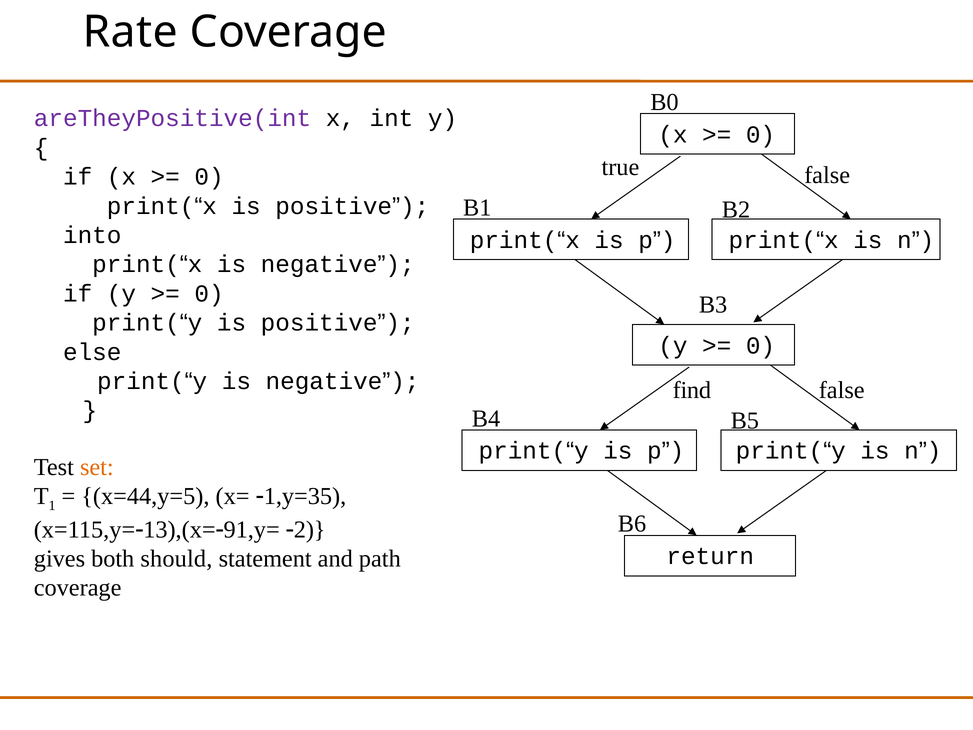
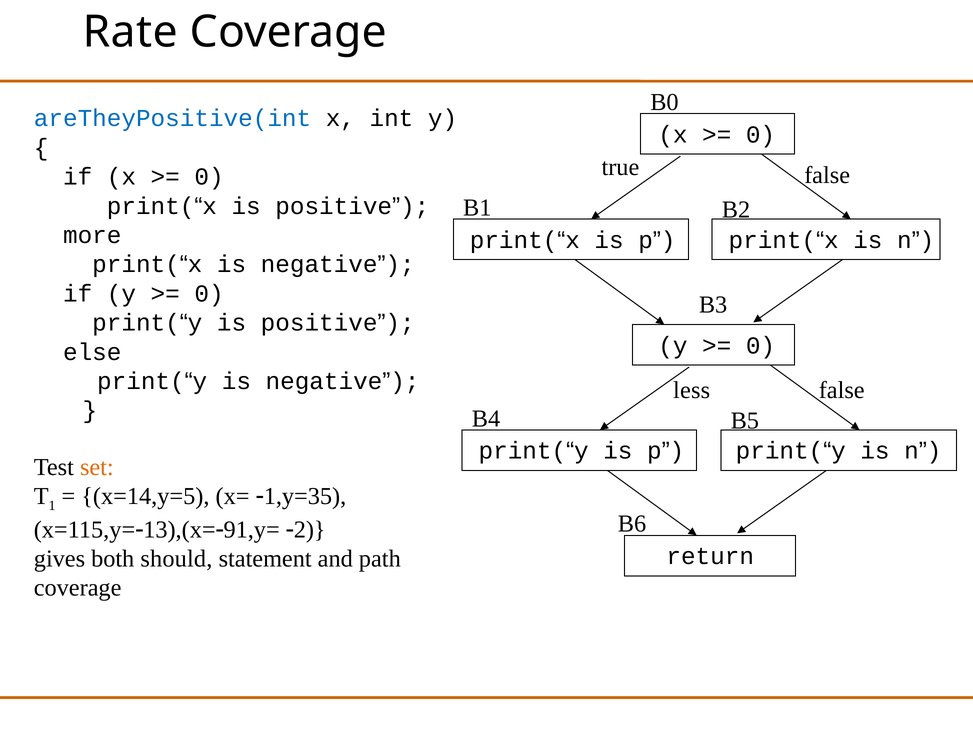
areTheyPositive(int colour: purple -> blue
into: into -> more
find: find -> less
x=44,y=5: x=44,y=5 -> x=14,y=5
